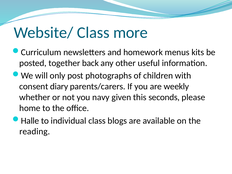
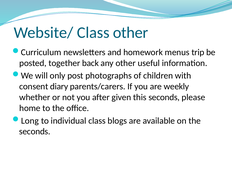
Class more: more -> other
kits: kits -> trip
navy: navy -> after
Halle: Halle -> Long
reading at (35, 132): reading -> seconds
